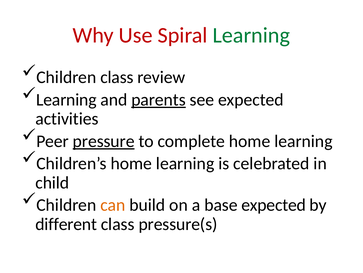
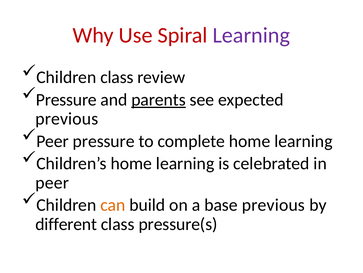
Learning at (251, 35) colour: green -> purple
Learning at (66, 99): Learning -> Pressure
activities at (67, 119): activities -> previous
pressure at (104, 141) underline: present -> none
child at (52, 182): child -> peer
base expected: expected -> previous
